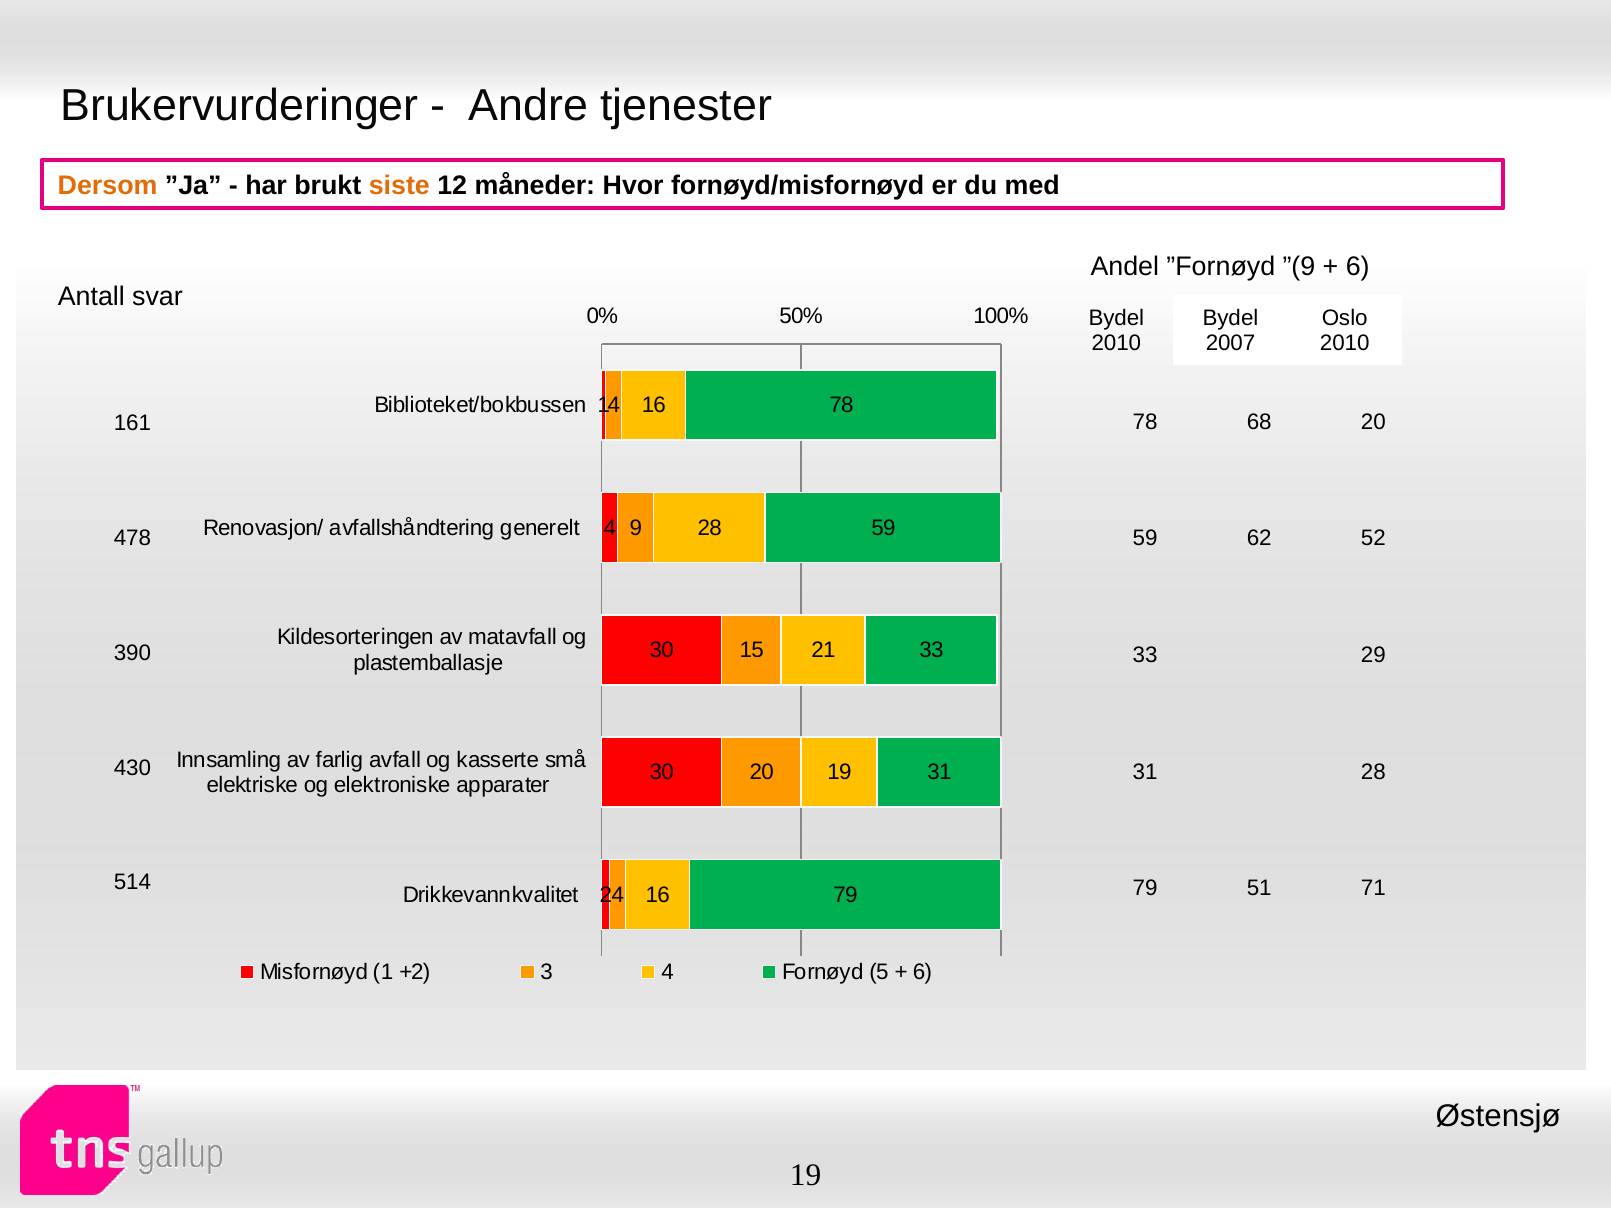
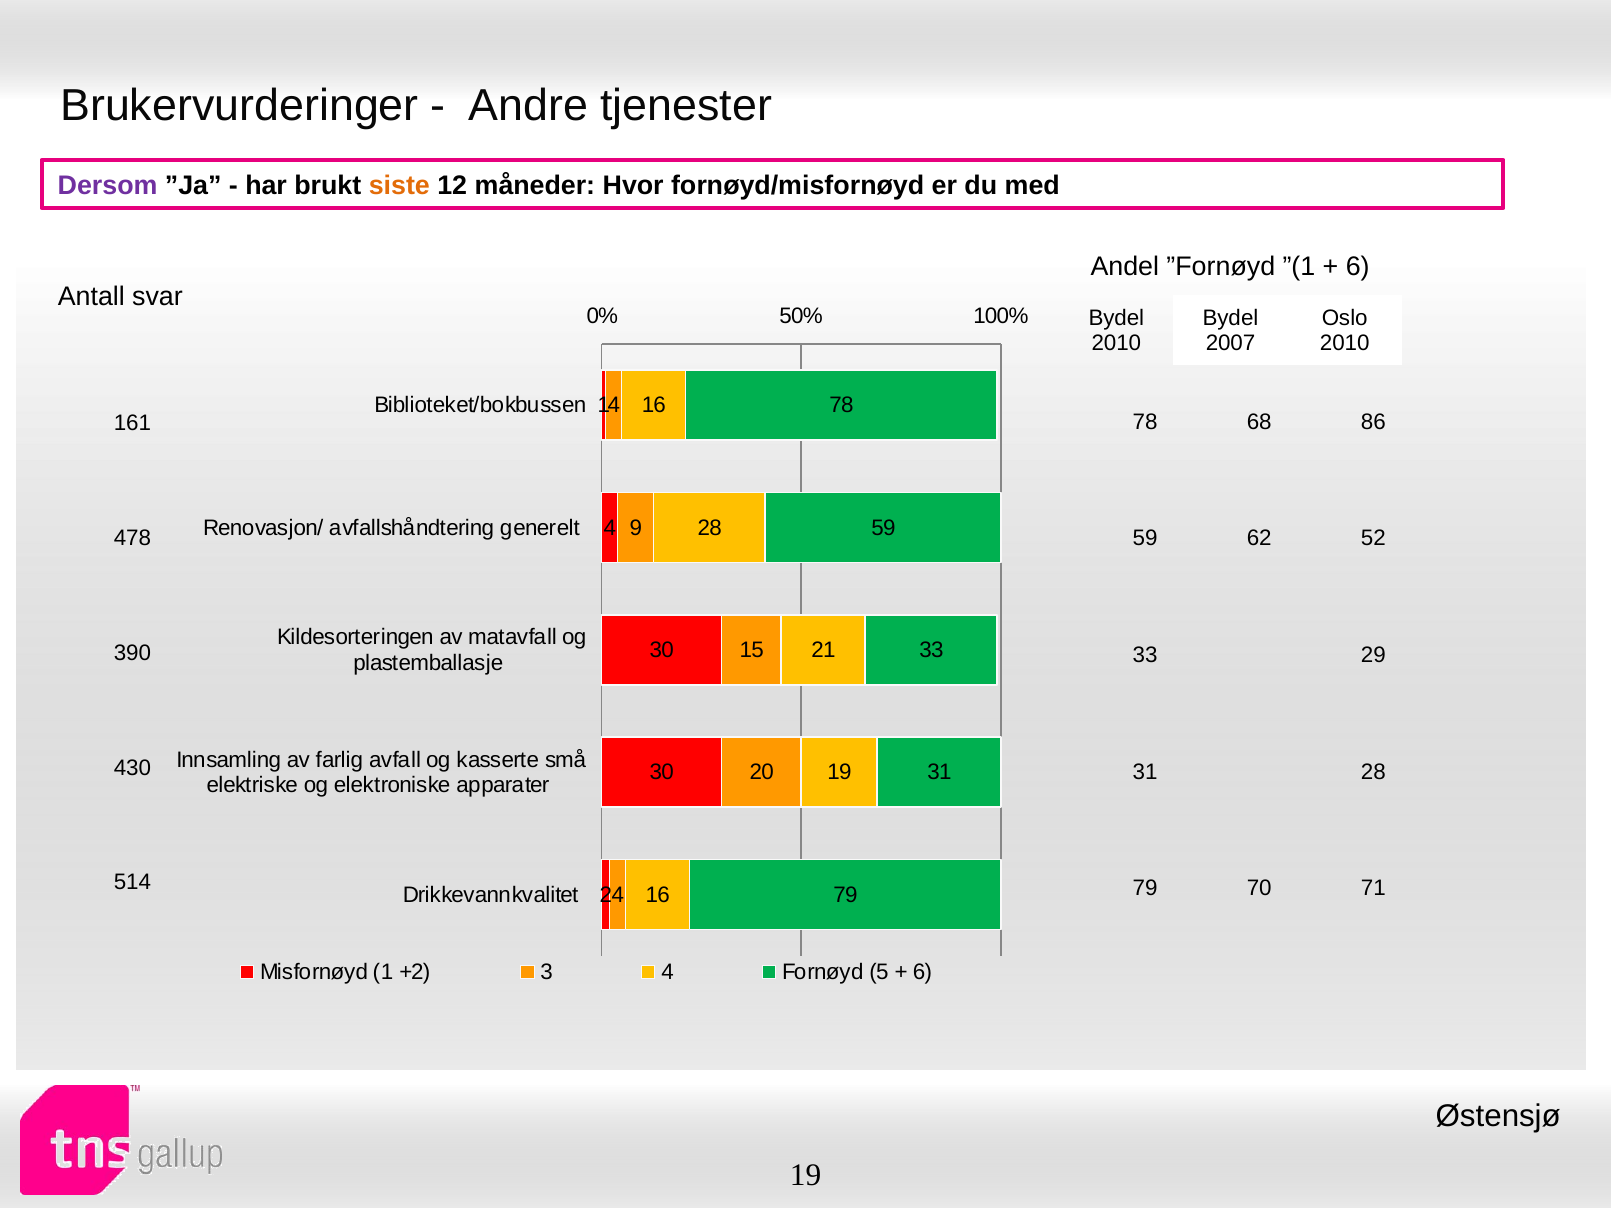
Dersom colour: orange -> purple
”(9: ”(9 -> ”(1
68 20: 20 -> 86
51: 51 -> 70
